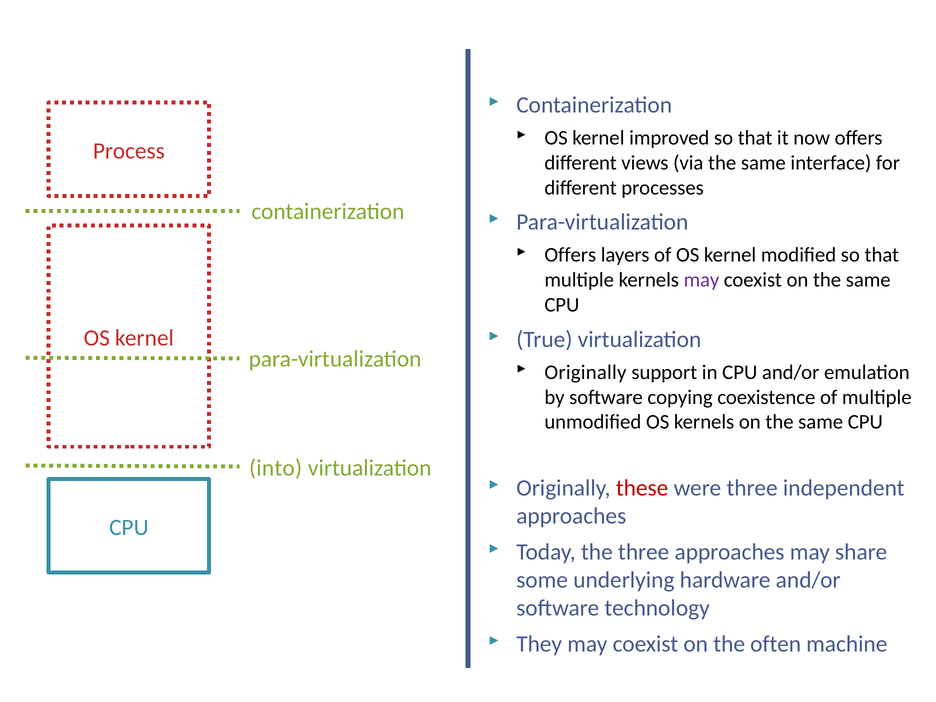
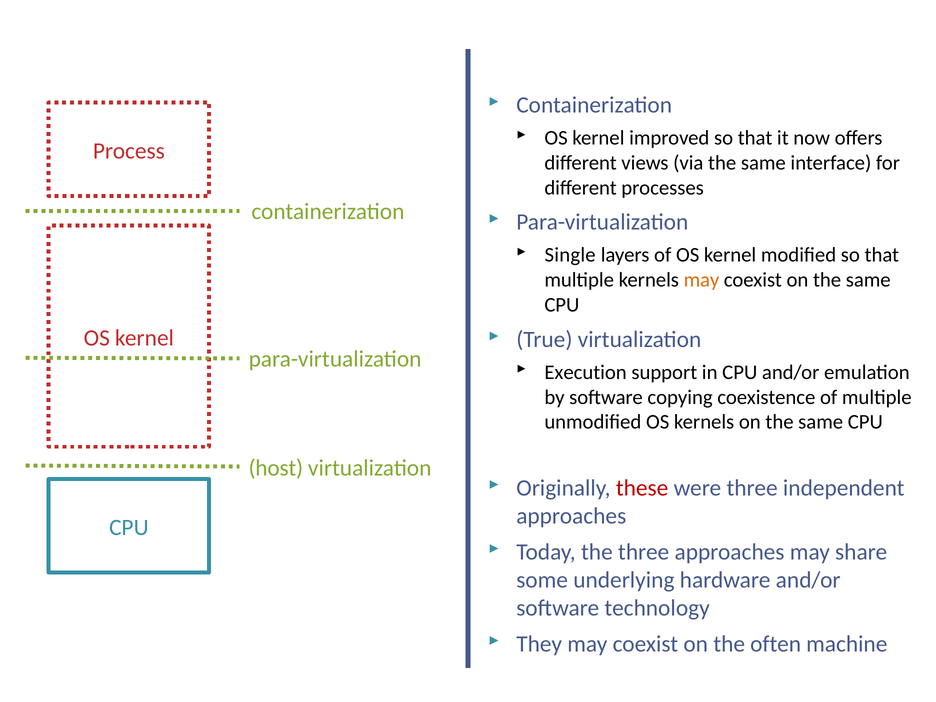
Offers at (570, 255): Offers -> Single
may at (701, 280) colour: purple -> orange
Originally at (585, 372): Originally -> Execution
into: into -> host
